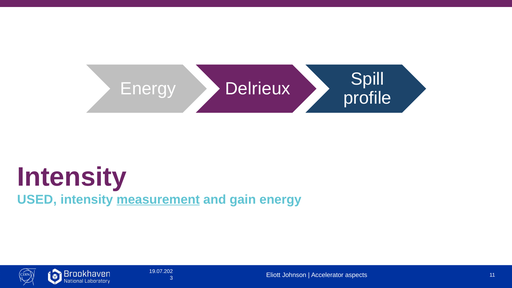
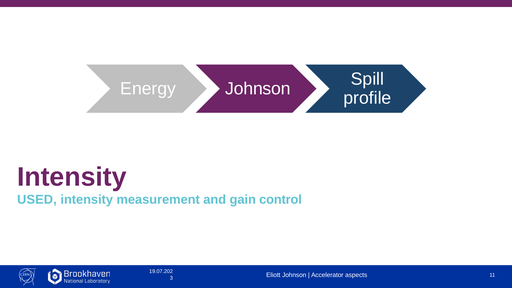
Delrieux at (258, 89): Delrieux -> Johnson
measurement underline: present -> none
gain energy: energy -> control
